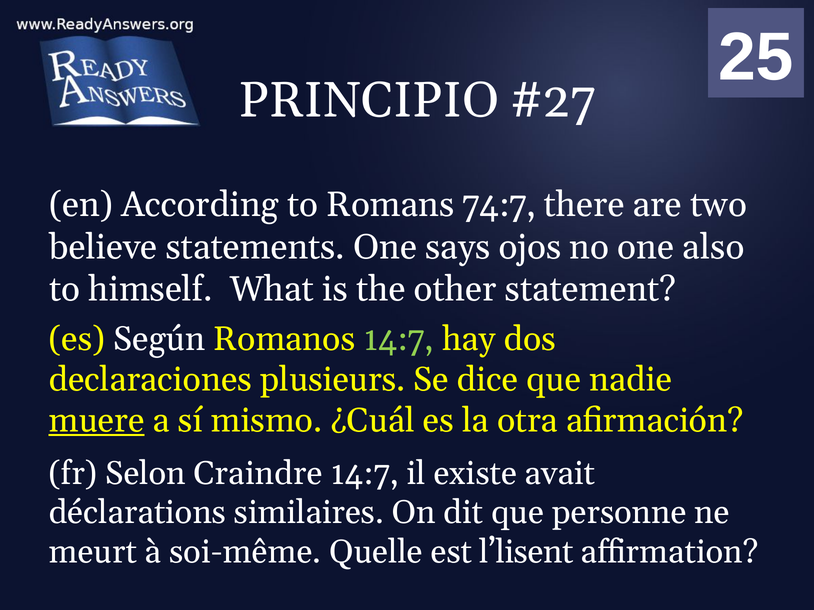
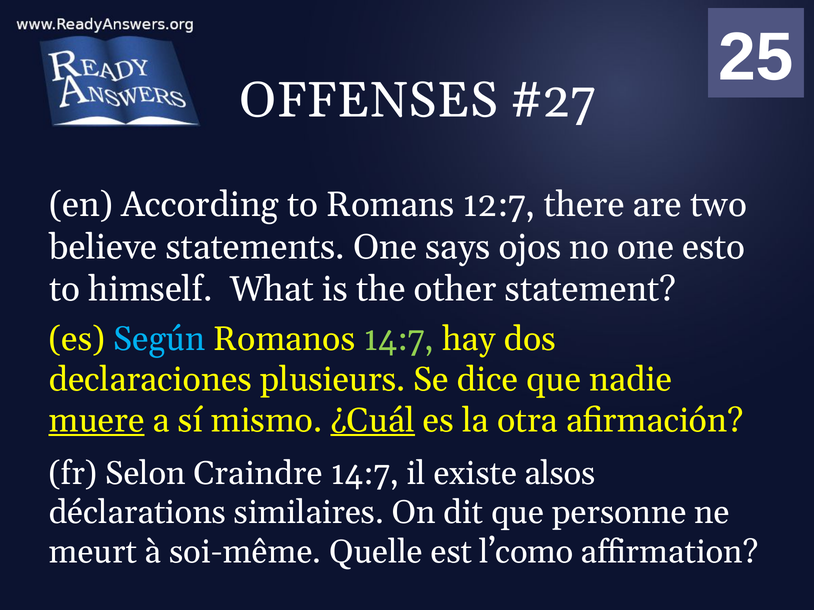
PRINCIPIO: PRINCIPIO -> OFFENSES
74:7: 74:7 -> 12:7
also: also -> esto
Según colour: white -> light blue
¿Cuál underline: none -> present
avait: avait -> alsos
l’lisent: l’lisent -> l’como
